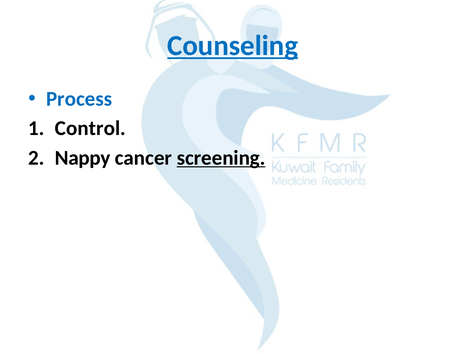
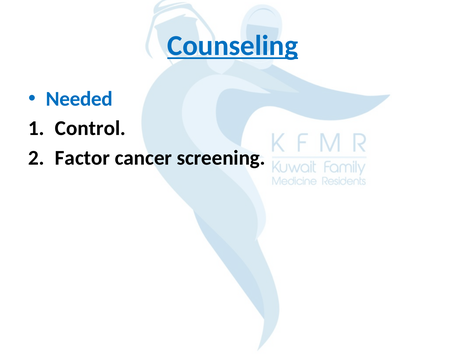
Process: Process -> Needed
Nappy: Nappy -> Factor
screening underline: present -> none
